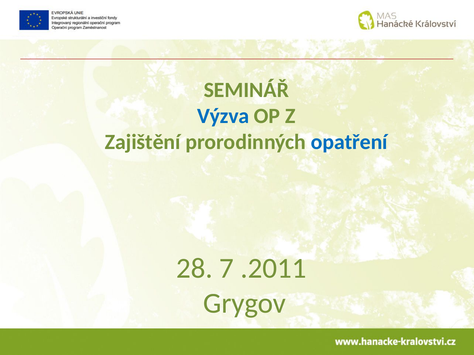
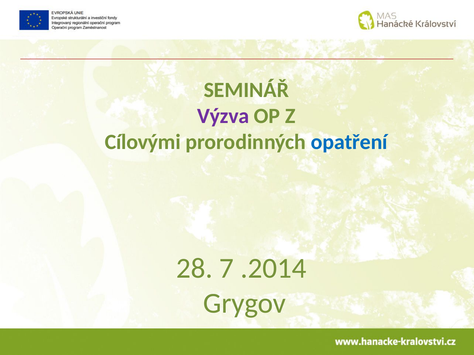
Výzva colour: blue -> purple
Zajištění: Zajištění -> Cílovými
.2011: .2011 -> .2014
